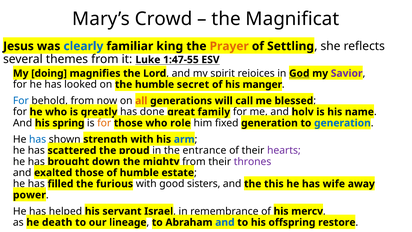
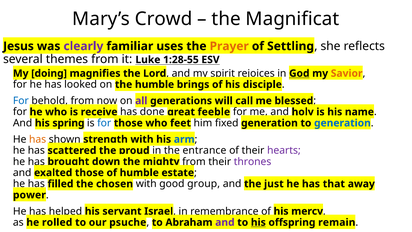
clearly colour: blue -> purple
king: king -> uses
1:47-55: 1:47-55 -> 1:28-55
Savior colour: purple -> orange
secret: secret -> brings
manger: manger -> disciple
all colour: orange -> purple
greatly: greatly -> receive
family: family -> feeble
for at (104, 123) colour: orange -> blue
role: role -> feet
has at (38, 139) colour: blue -> orange
furious: furious -> chosen
sisters: sisters -> group
this: this -> just
wife: wife -> that
death: death -> rolled
lineage: lineage -> psuche
and at (225, 222) colour: blue -> purple
his at (258, 222) underline: none -> present
restore: restore -> remain
